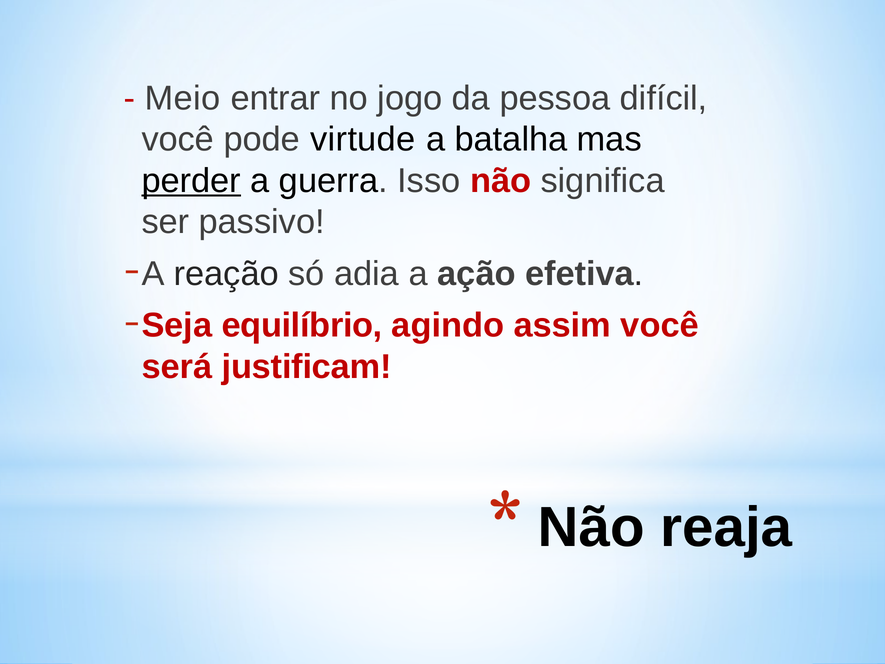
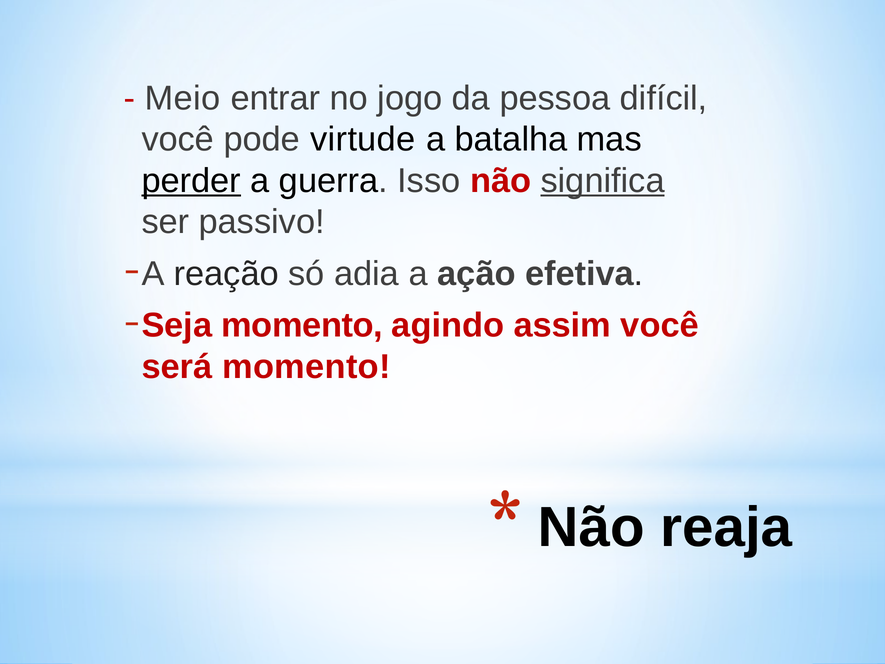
significa underline: none -> present
Seja equilíbrio: equilíbrio -> momento
será justificam: justificam -> momento
